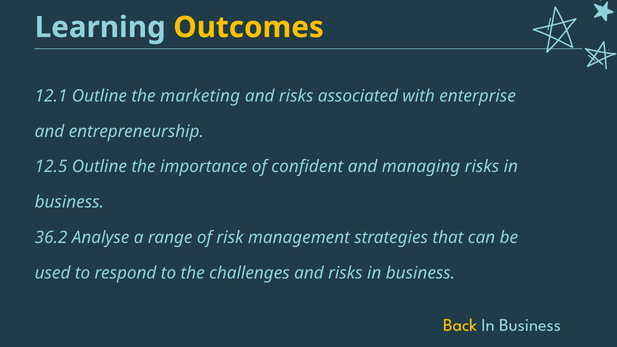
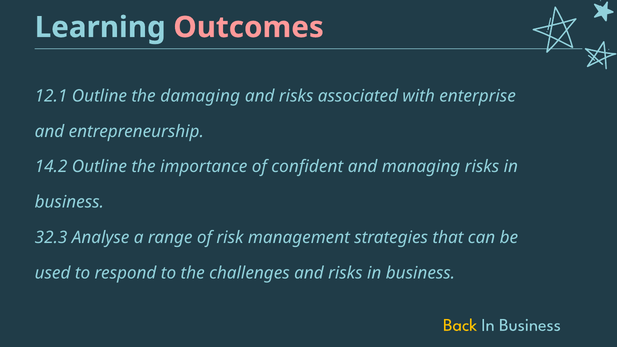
Outcomes colour: yellow -> pink
marketing: marketing -> damaging
12.5: 12.5 -> 14.2
36.2: 36.2 -> 32.3
